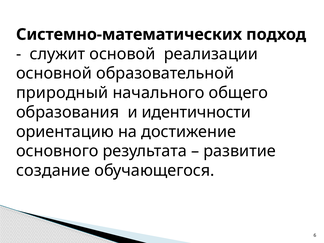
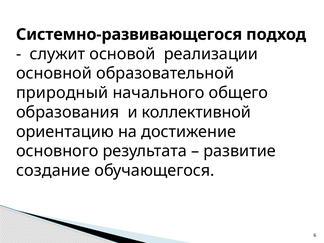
Системно-математических: Системно-математических -> Системно-развивающегося
идентичности: идентичности -> коллективной
